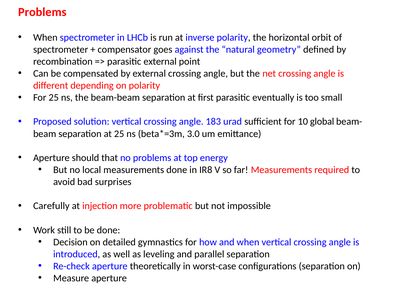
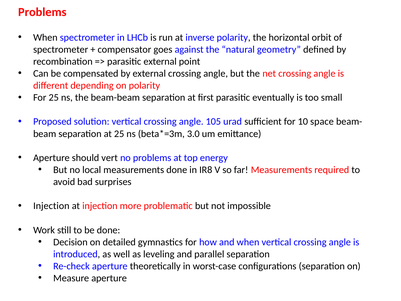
183: 183 -> 105
global: global -> space
that: that -> vert
Carefully at (51, 206): Carefully -> Injection
